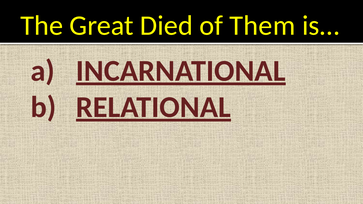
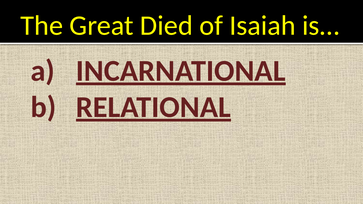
Them: Them -> Isaiah
